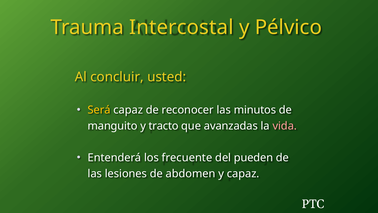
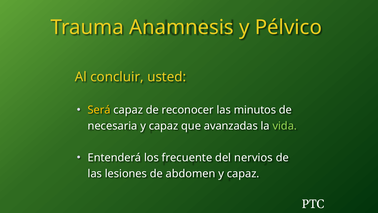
Intercostal: Intercostal -> Anamnesis
manguito: manguito -> necesaria
tracto at (164, 126): tracto -> capaz
vida colour: pink -> light green
pueden: pueden -> nervios
